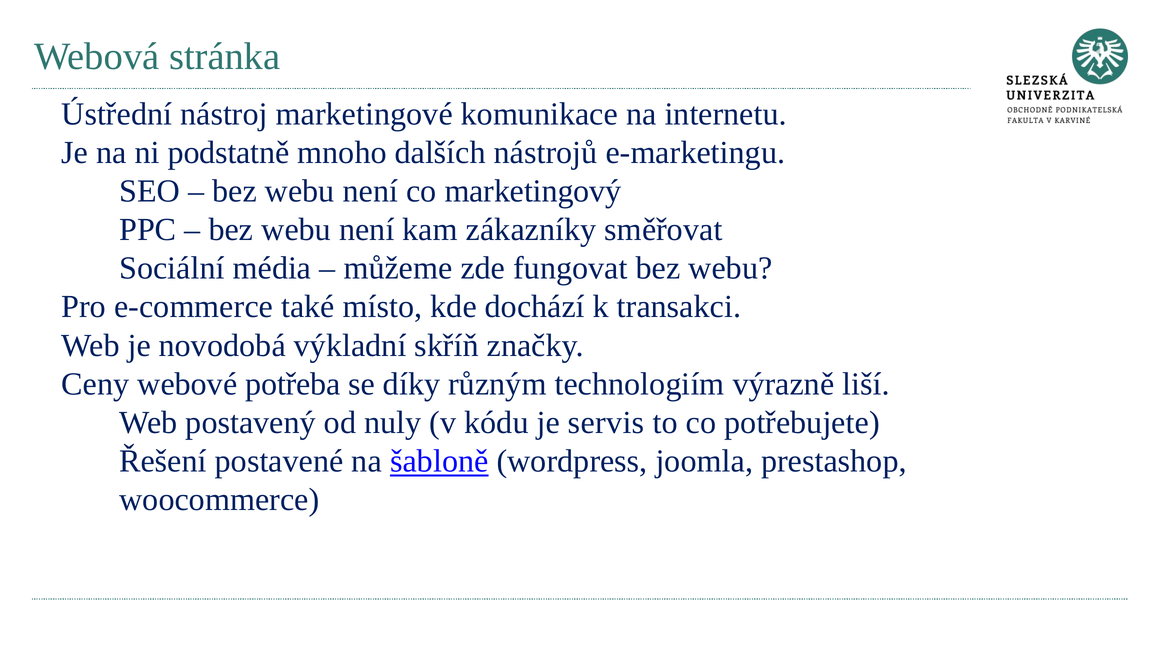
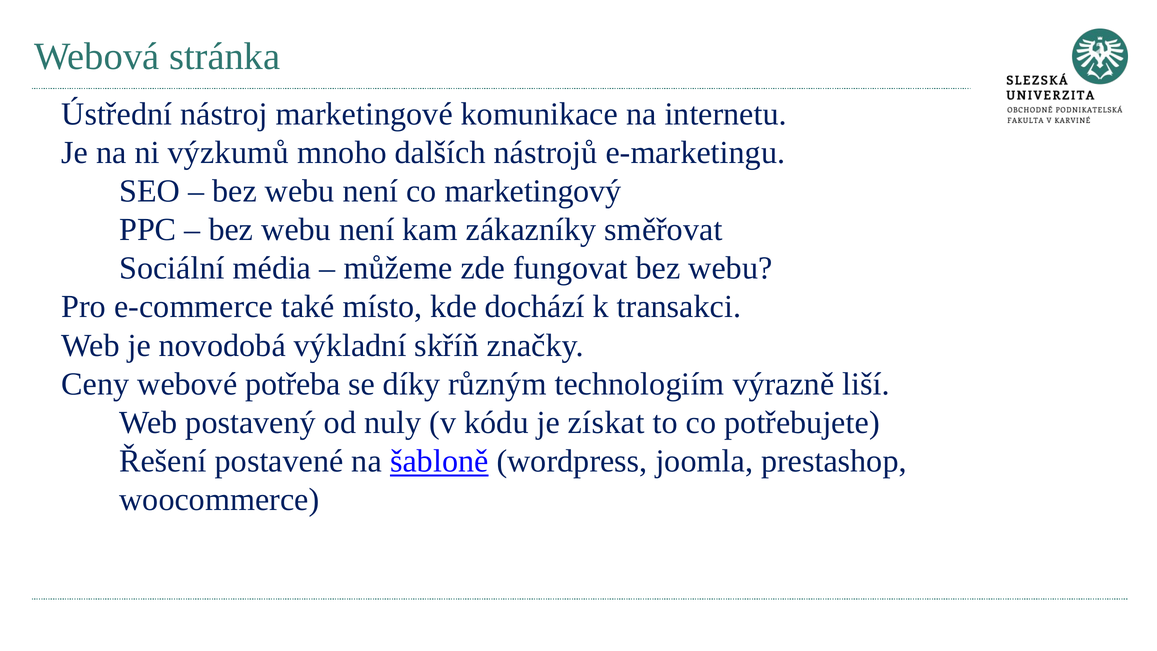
podstatně: podstatně -> výzkumů
servis: servis -> získat
